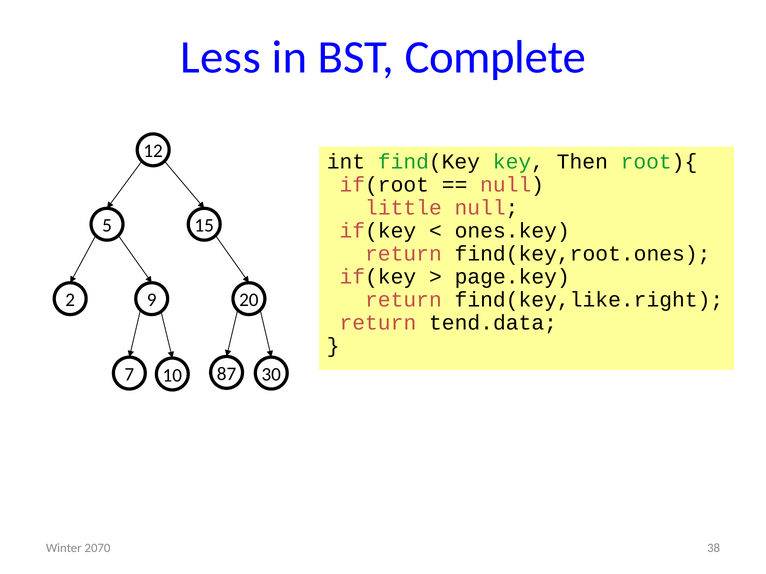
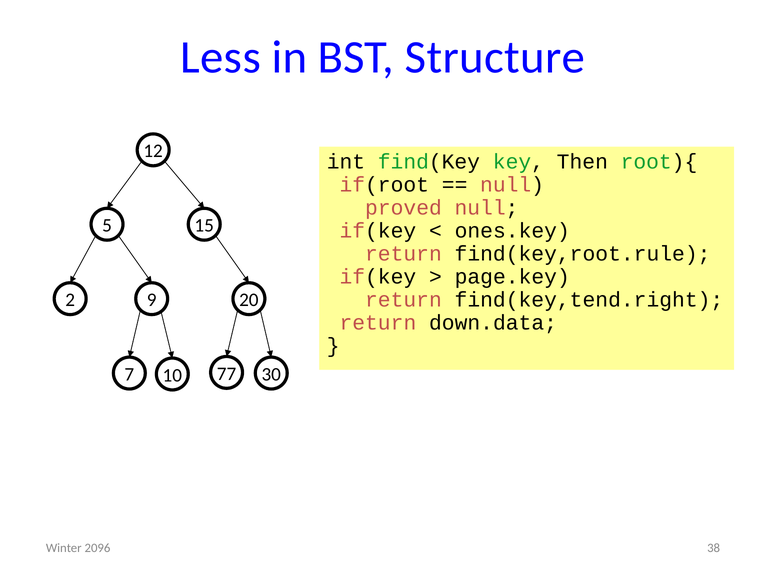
Complete: Complete -> Structure
little: little -> proved
find(key,root.ones: find(key,root.ones -> find(key,root.rule
find(key,like.right: find(key,like.right -> find(key,tend.right
tend.data: tend.data -> down.data
87: 87 -> 77
2070: 2070 -> 2096
